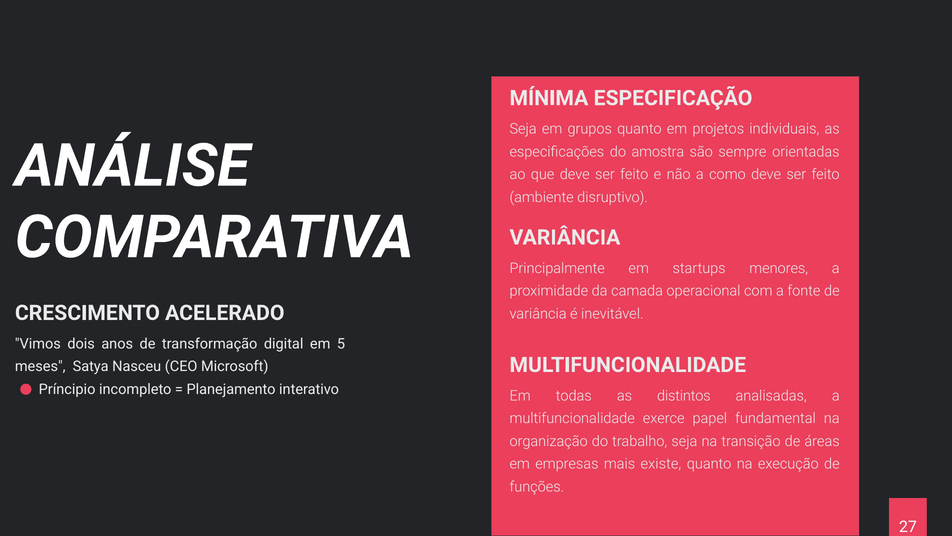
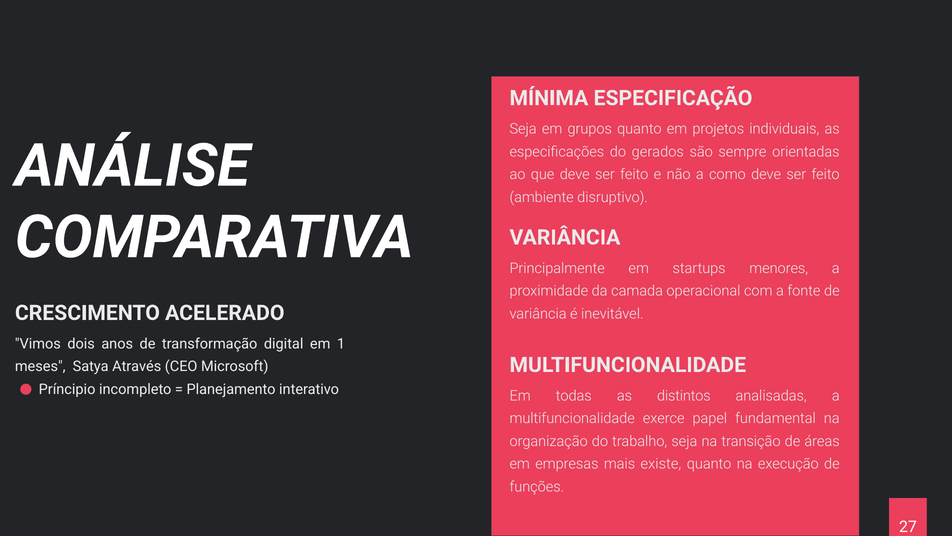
amostra: amostra -> gerados
5: 5 -> 1
Nasceu: Nasceu -> Através
